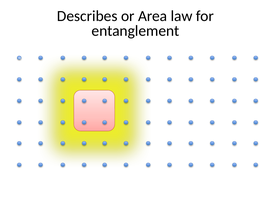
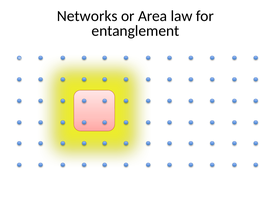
Describes: Describes -> Networks
